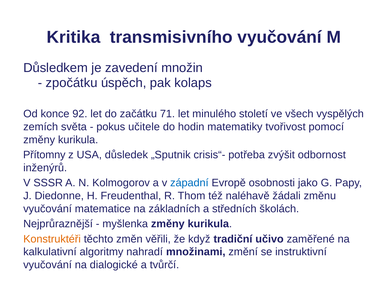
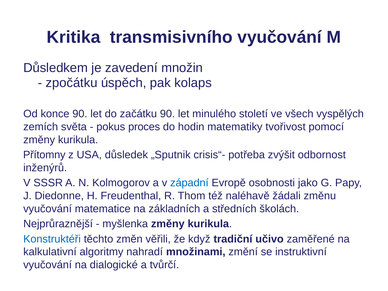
konce 92: 92 -> 90
začátku 71: 71 -> 90
učitele: učitele -> proces
Konstruktéři colour: orange -> blue
